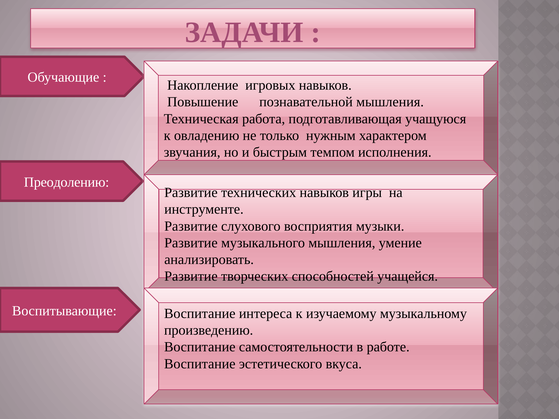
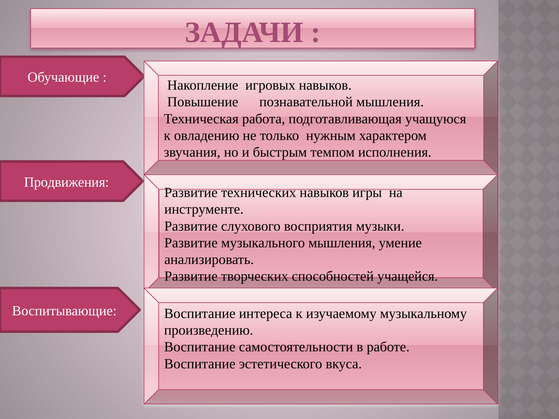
Преодолению: Преодолению -> Продвижения
